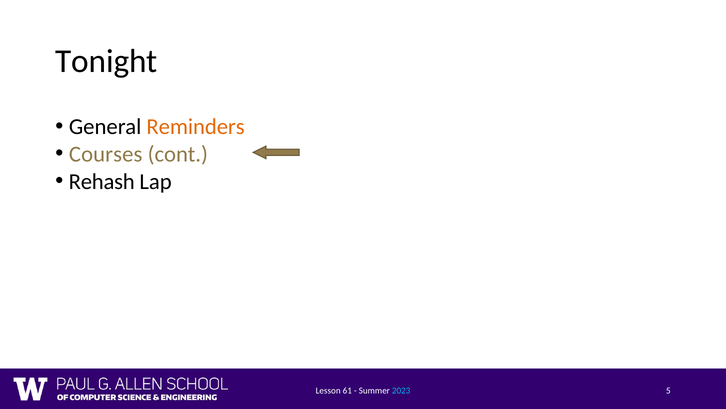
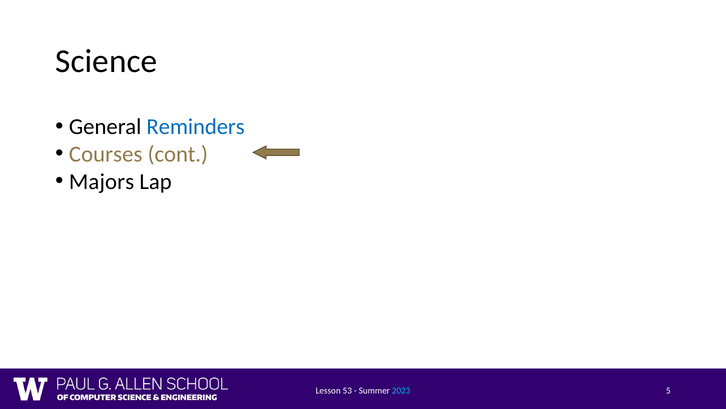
Tonight: Tonight -> Science
Reminders colour: orange -> blue
Rehash: Rehash -> Majors
61: 61 -> 53
